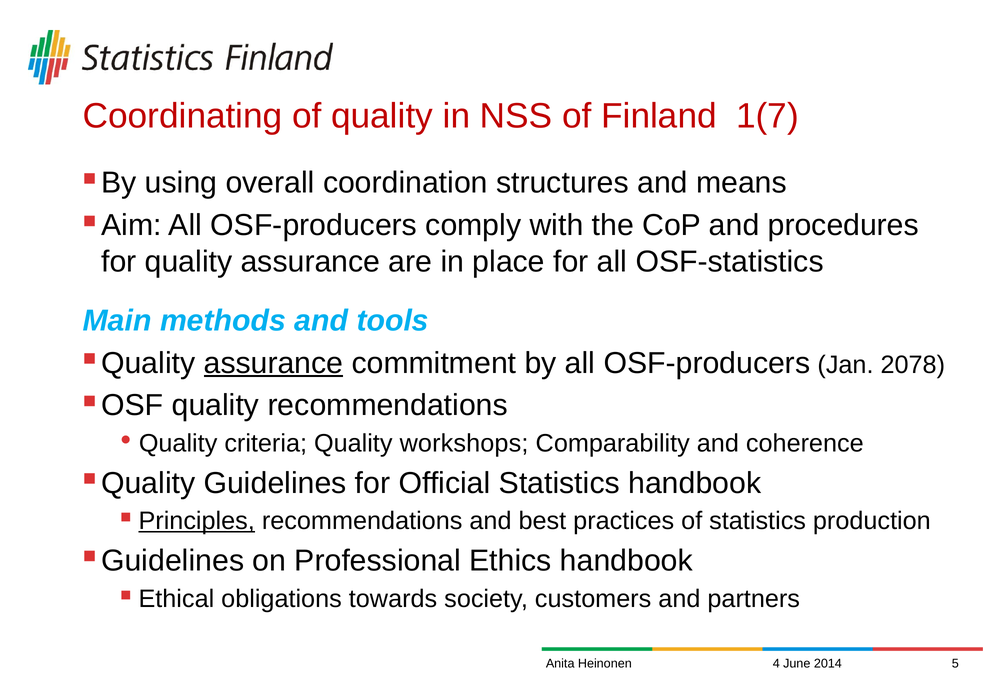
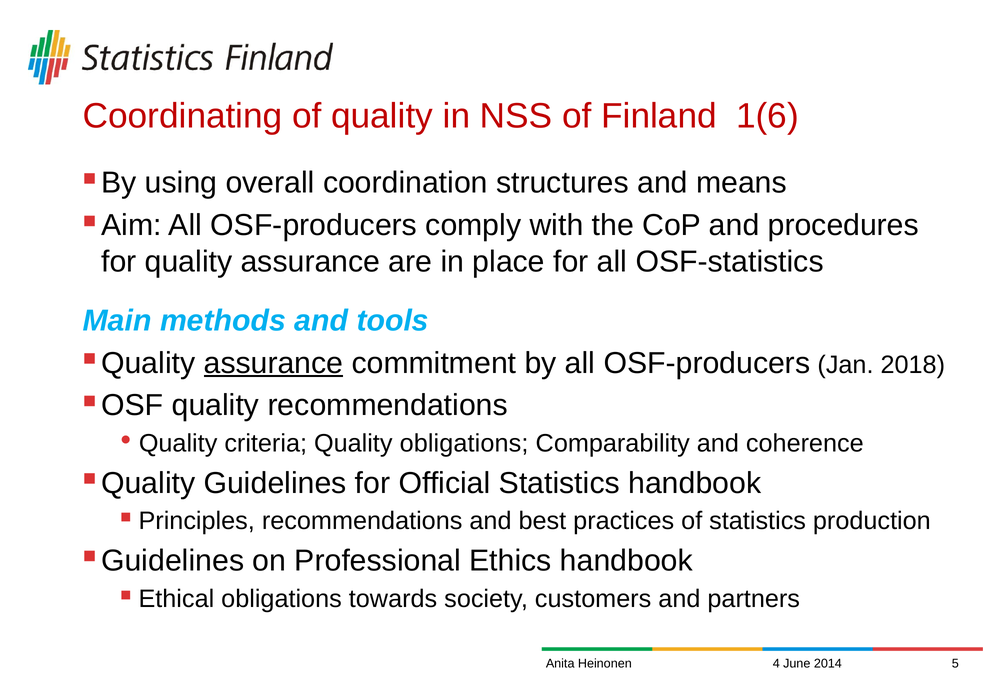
1(7: 1(7 -> 1(6
2078: 2078 -> 2018
Quality workshops: workshops -> obligations
Principles underline: present -> none
